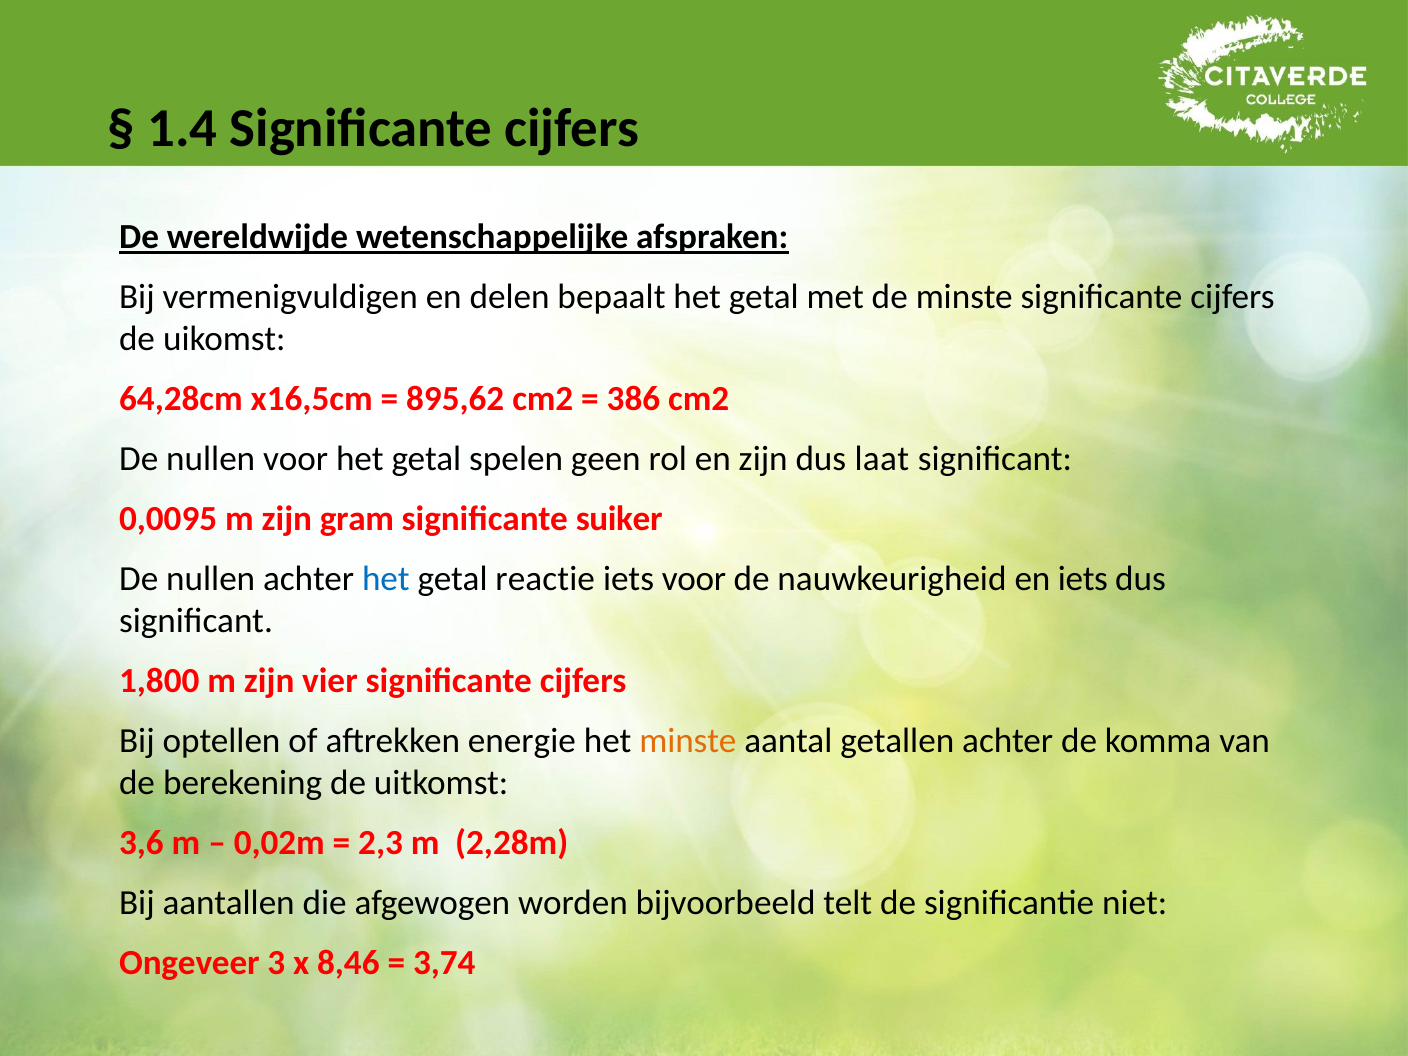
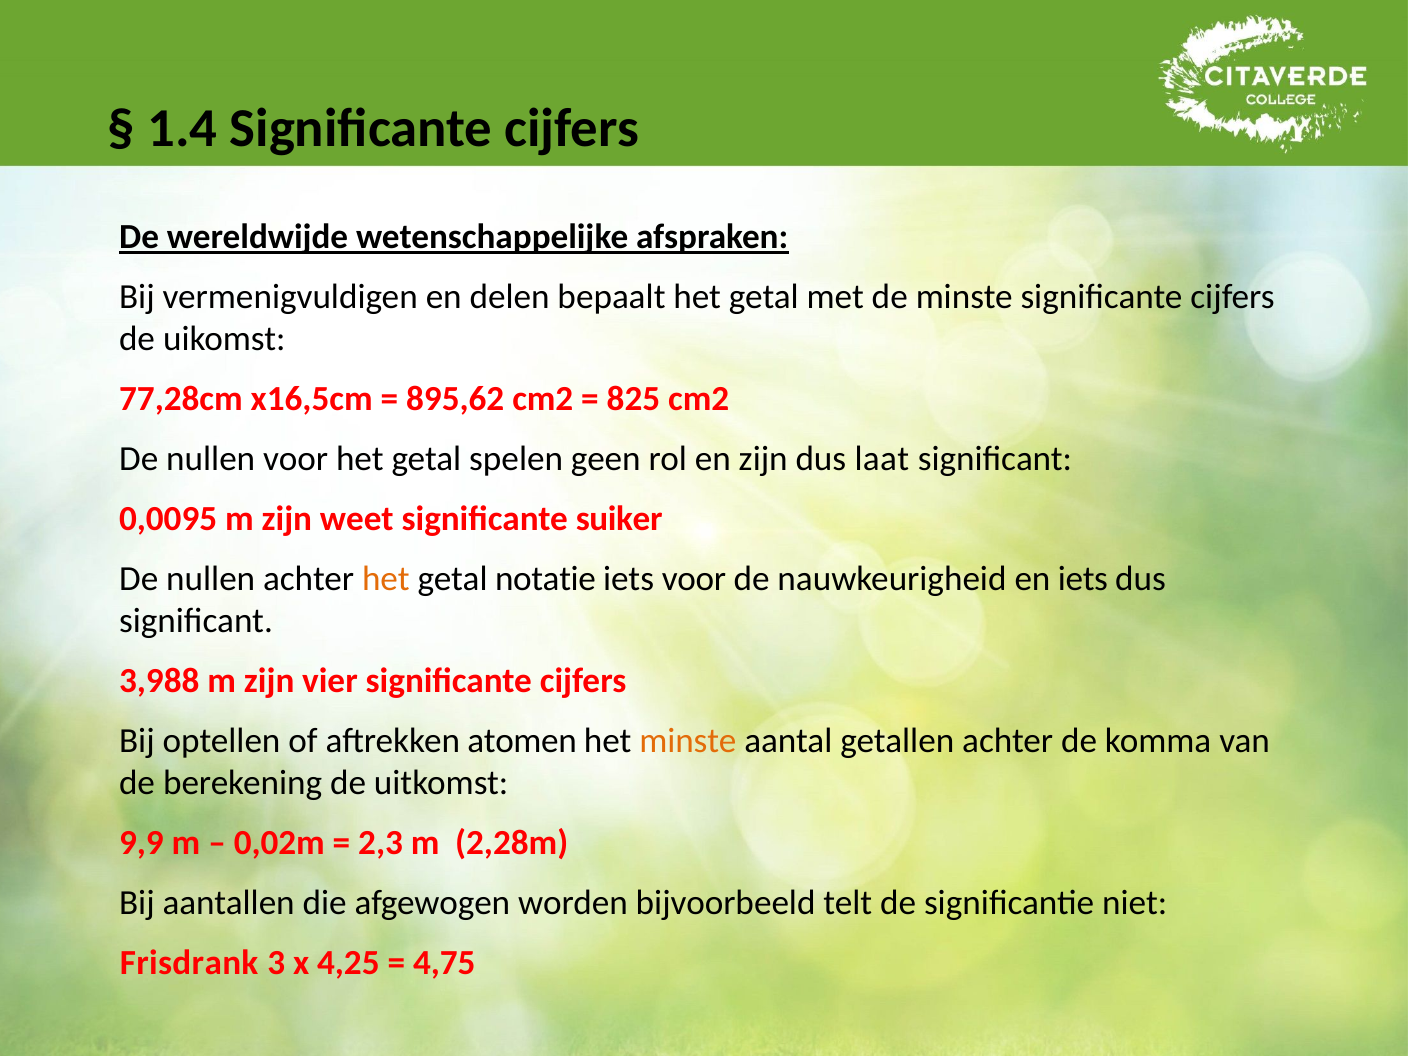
64,28cm: 64,28cm -> 77,28cm
386: 386 -> 825
gram: gram -> weet
het at (386, 579) colour: blue -> orange
reactie: reactie -> notatie
1,800: 1,800 -> 3,988
energie: energie -> atomen
3,6: 3,6 -> 9,9
Ongeveer: Ongeveer -> Frisdrank
8,46: 8,46 -> 4,25
3,74: 3,74 -> 4,75
